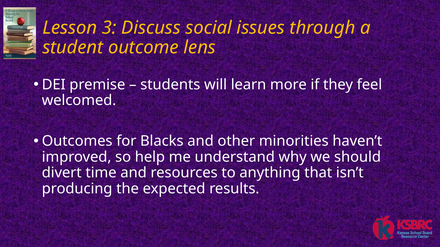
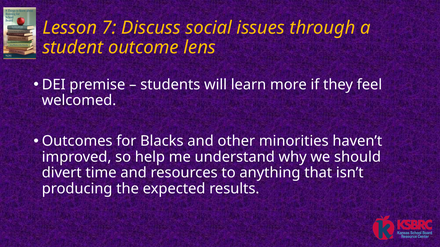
3: 3 -> 7
